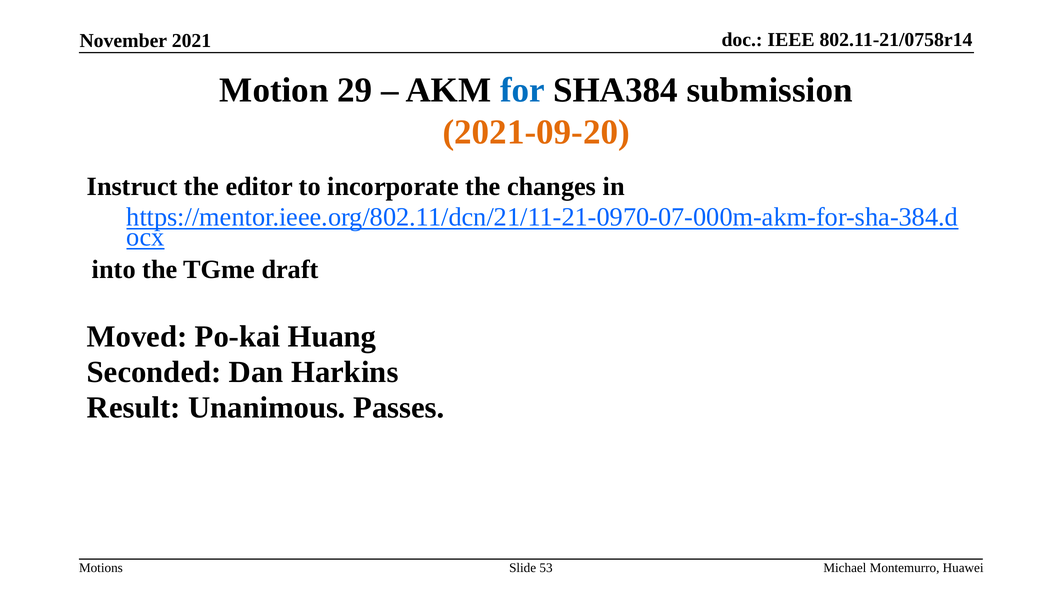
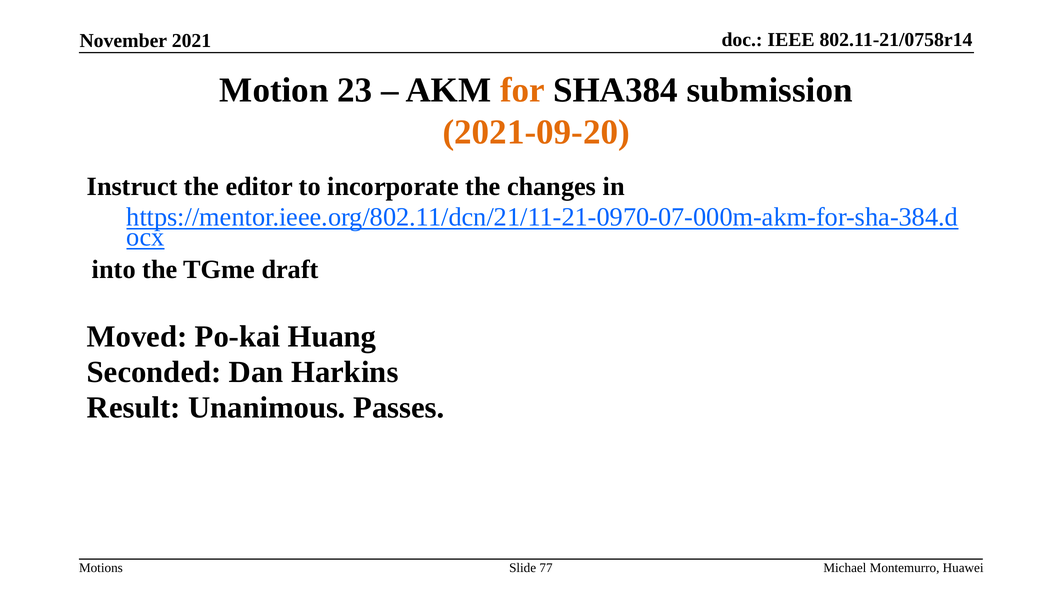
29: 29 -> 23
for colour: blue -> orange
53: 53 -> 77
